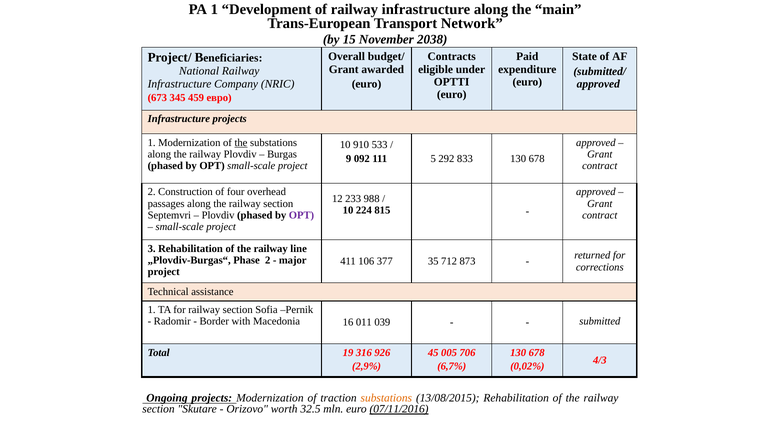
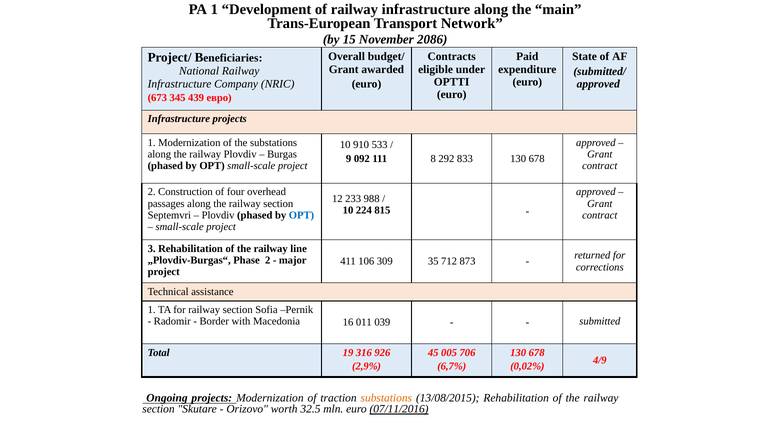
2038: 2038 -> 2086
459: 459 -> 439
the at (241, 143) underline: present -> none
5: 5 -> 8
OPT at (301, 215) colour: purple -> blue
377: 377 -> 309
4/3: 4/3 -> 4/9
